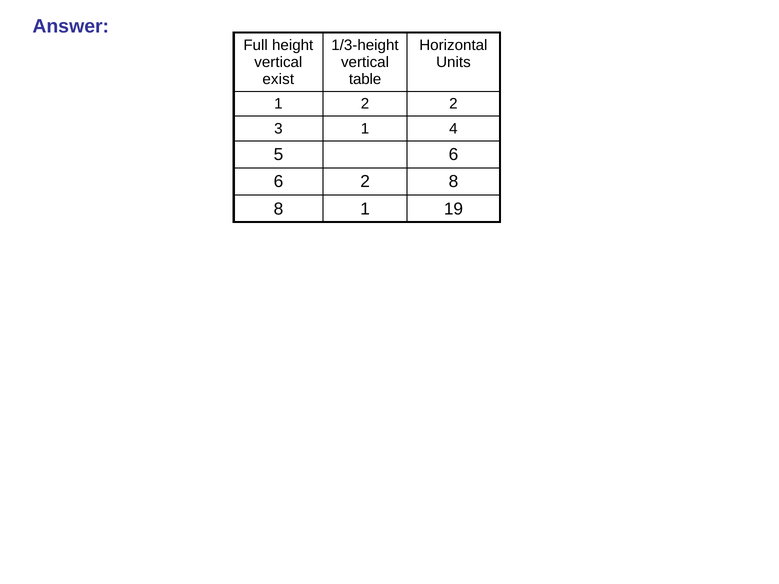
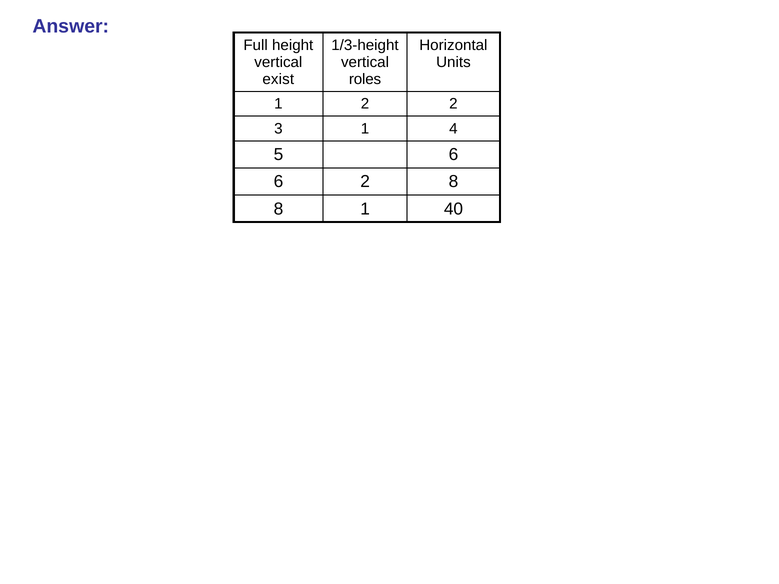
table: table -> roles
19: 19 -> 40
